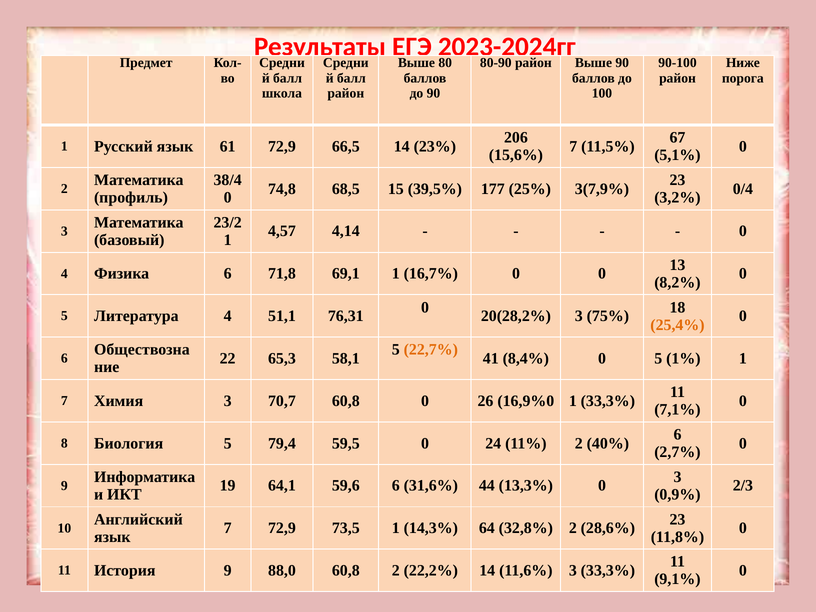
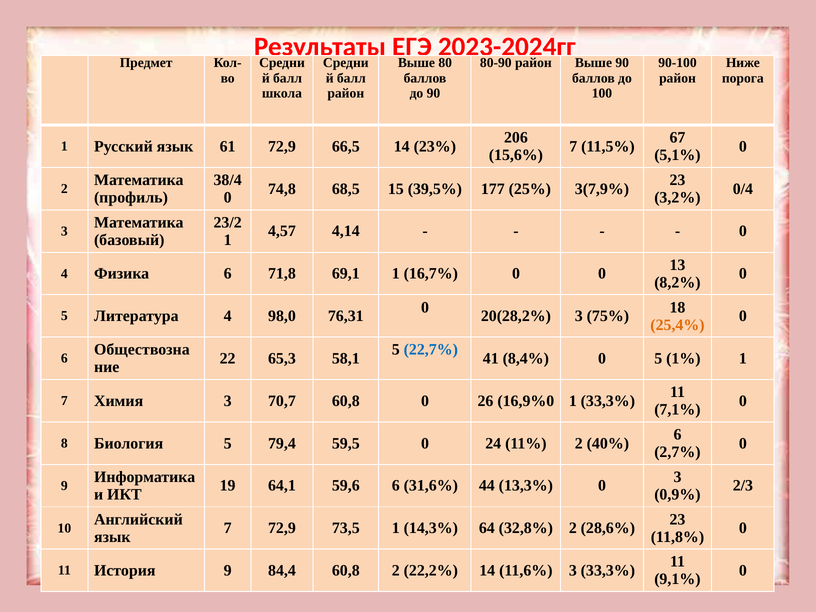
51,1: 51,1 -> 98,0
22,7% colour: orange -> blue
88,0: 88,0 -> 84,4
